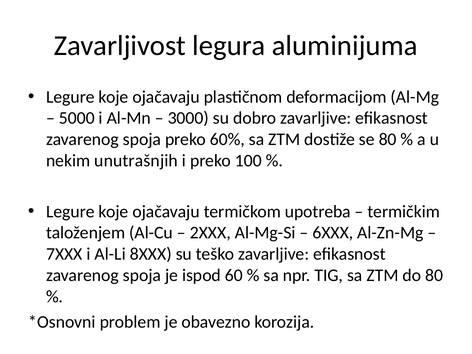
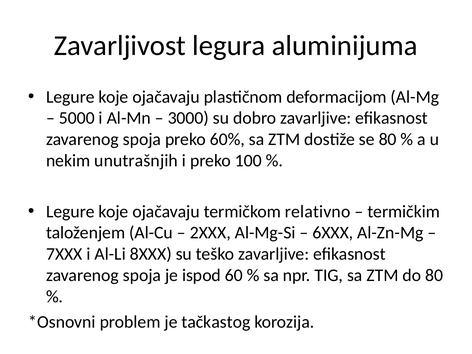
upotreba: upotreba -> relativno
obavezno: obavezno -> tačkastog
